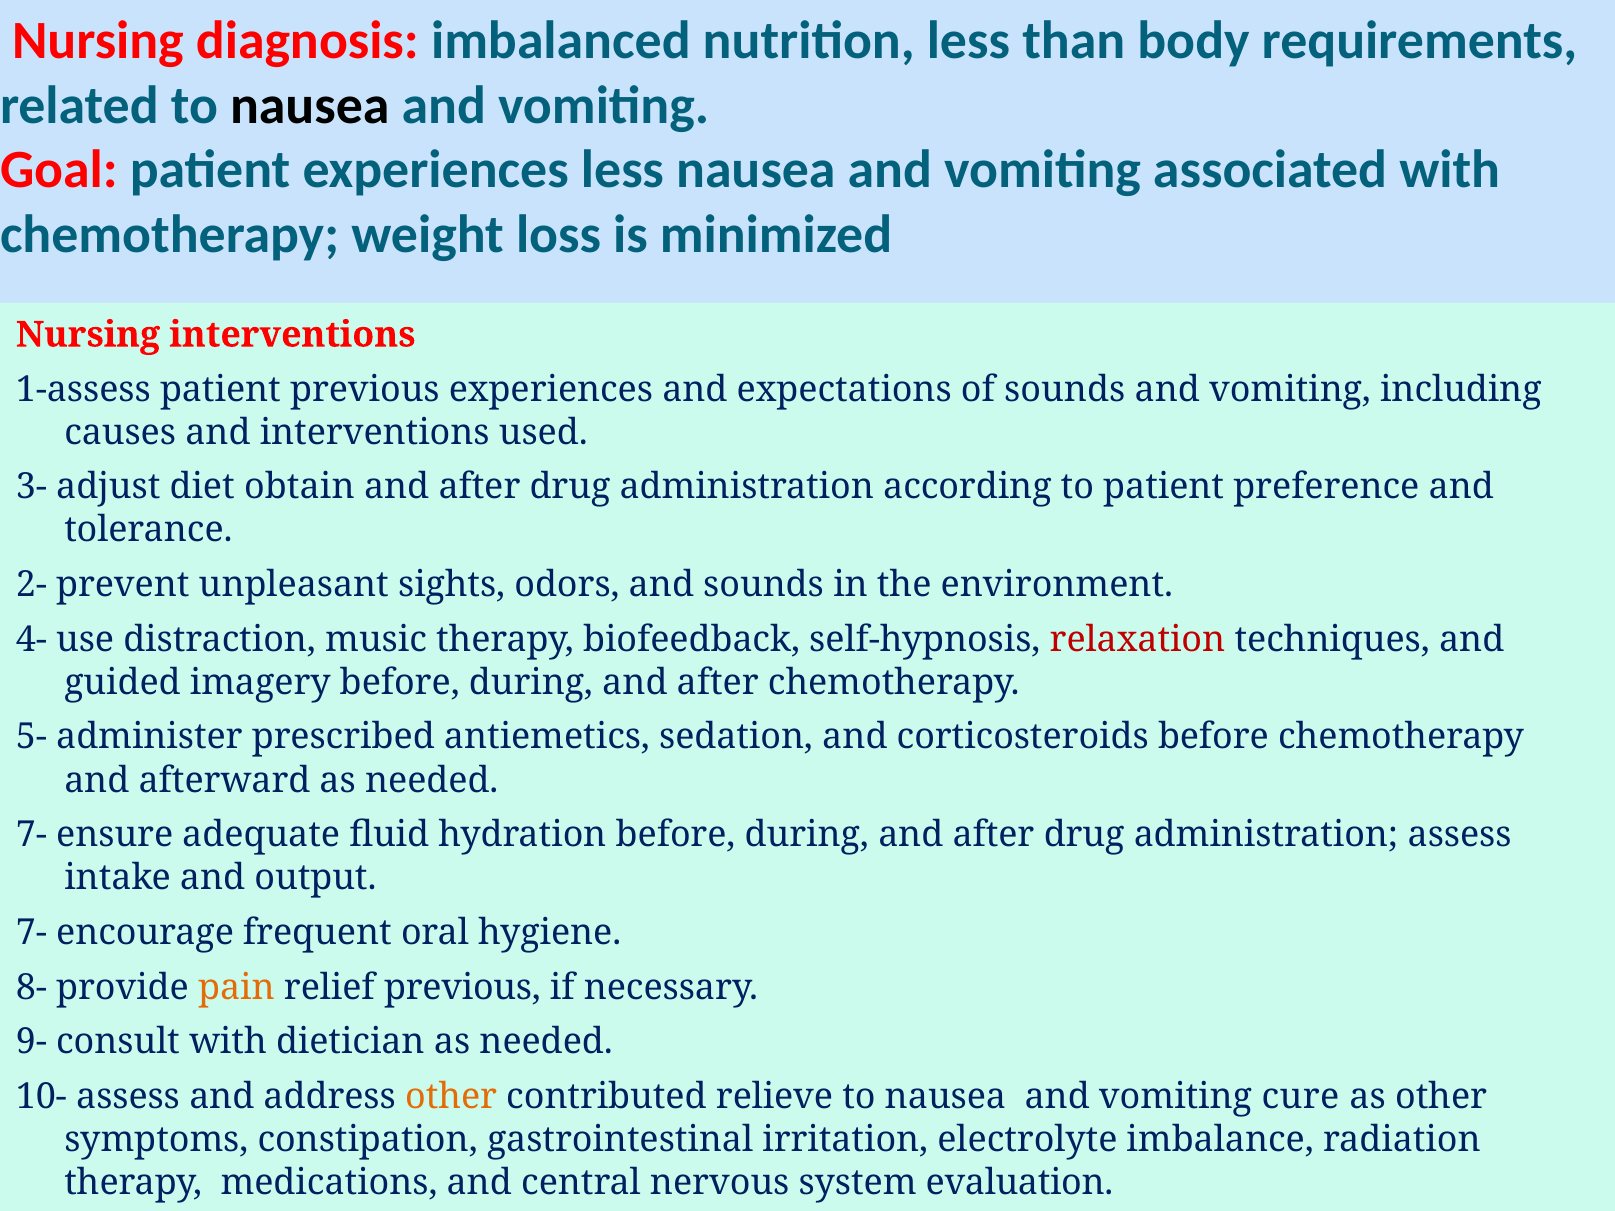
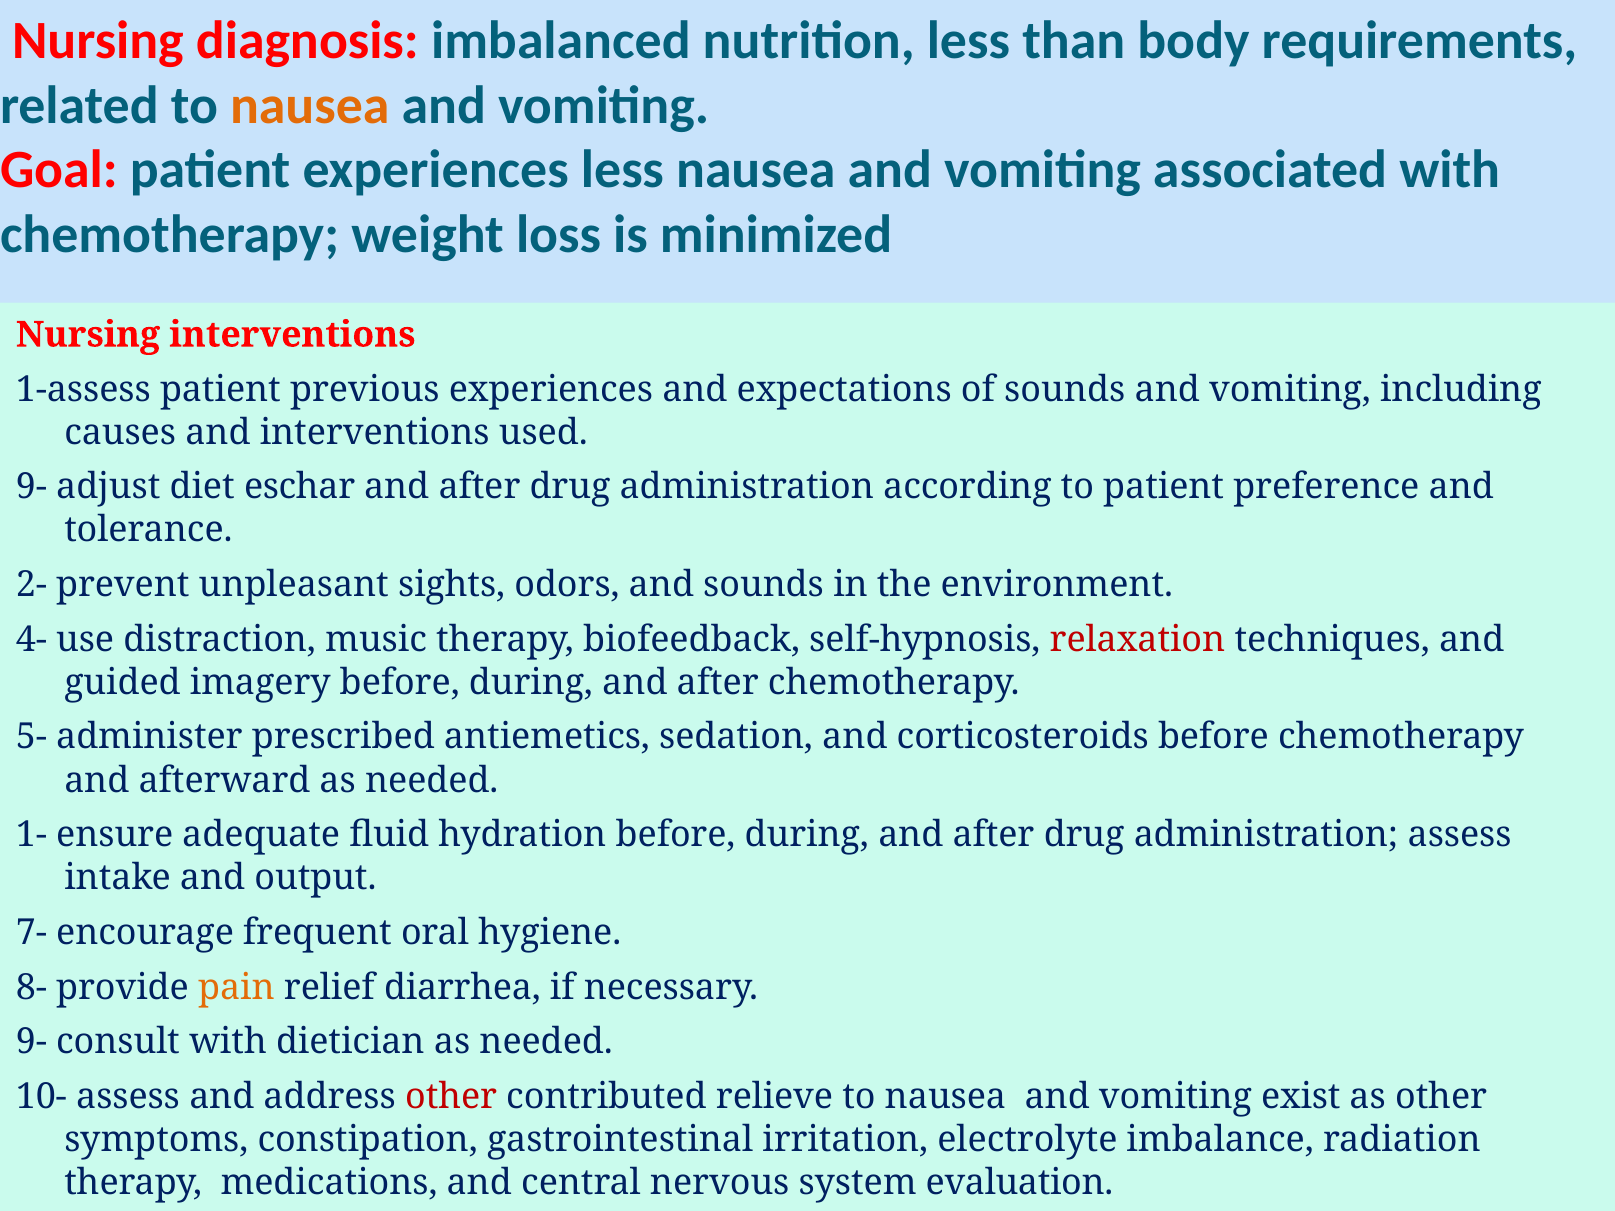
nausea at (310, 106) colour: black -> orange
3- at (31, 487): 3- -> 9-
obtain: obtain -> eschar
7- at (31, 835): 7- -> 1-
relief previous: previous -> diarrhea
other at (451, 1097) colour: orange -> red
cure: cure -> exist
